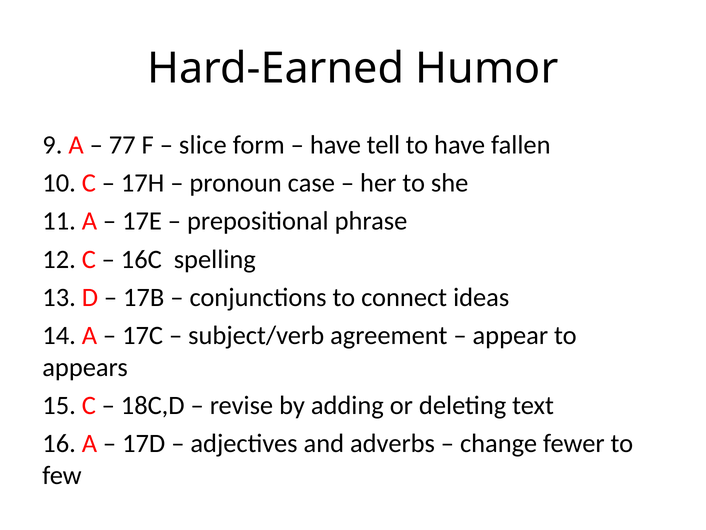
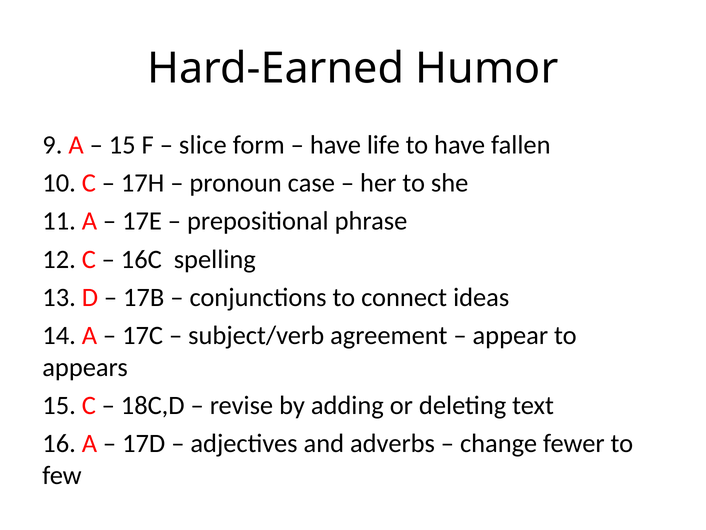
77 at (122, 145): 77 -> 15
tell: tell -> life
